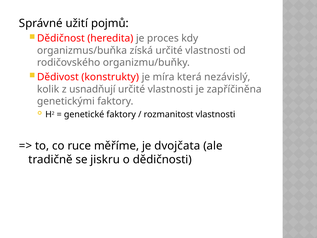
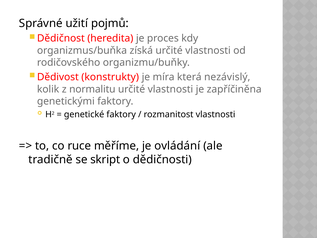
usnadňují: usnadňují -> normalitu
dvojčata: dvojčata -> ovládání
jiskru: jiskru -> skript
